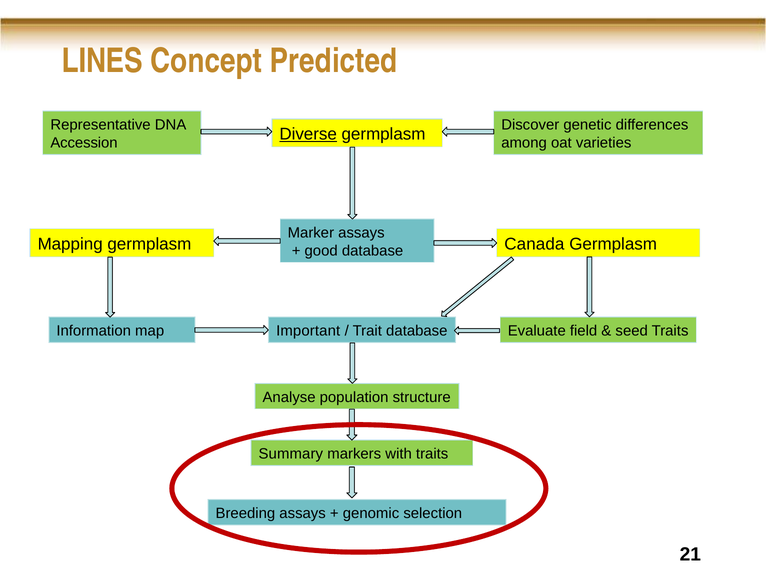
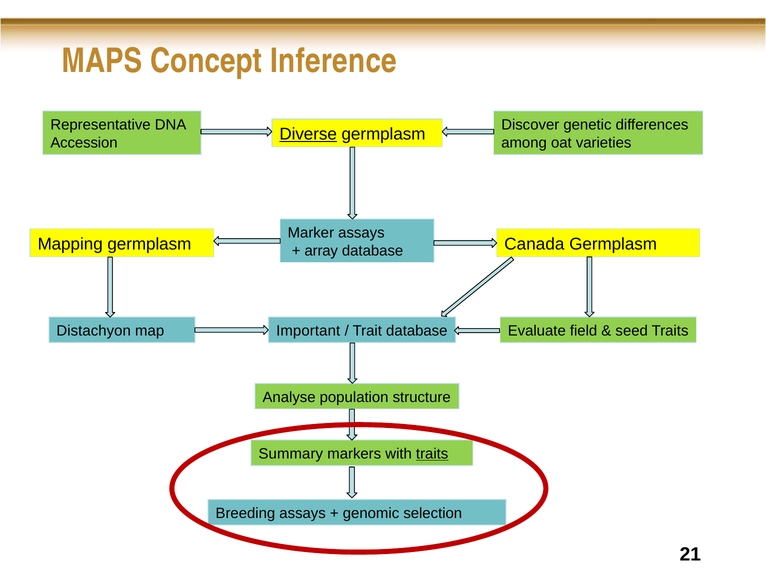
LINES: LINES -> MAPS
Predicted: Predicted -> Inference
good: good -> array
Information: Information -> Distachyon
traits at (432, 454) underline: none -> present
